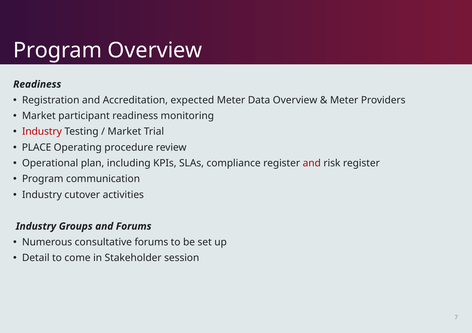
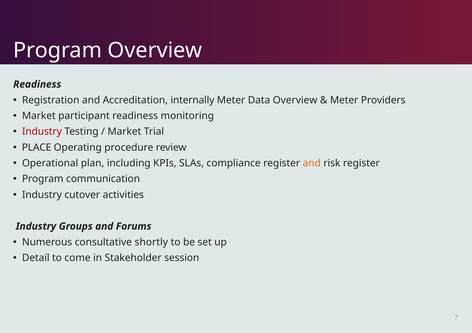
expected: expected -> internally
and at (312, 164) colour: red -> orange
consultative forums: forums -> shortly
